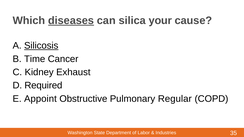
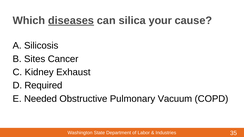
Silicosis underline: present -> none
Time: Time -> Sites
Appoint: Appoint -> Needed
Regular: Regular -> Vacuum
